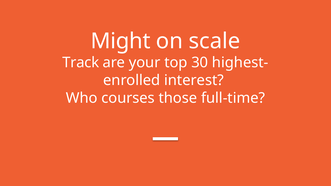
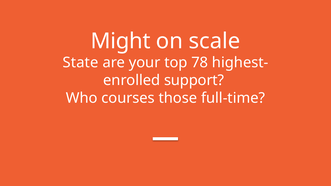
Track: Track -> State
30: 30 -> 78
interest: interest -> support
